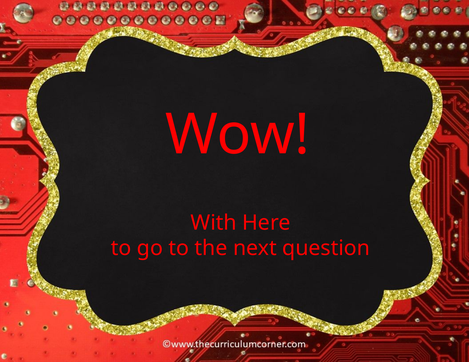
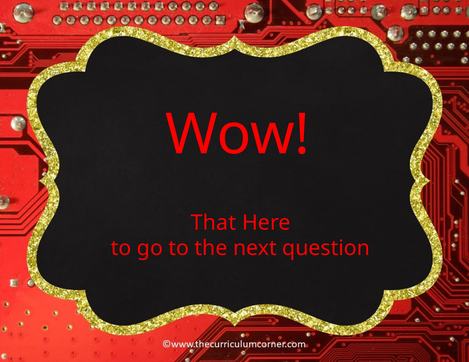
With: With -> That
